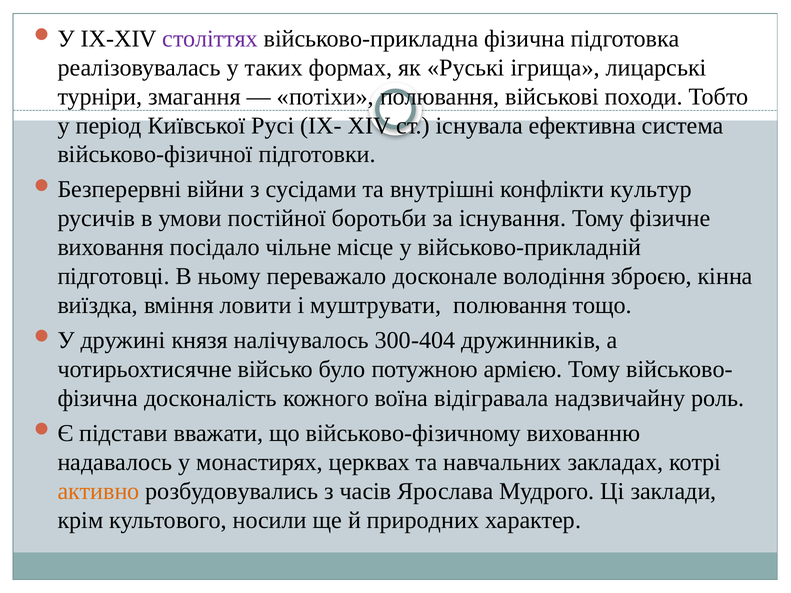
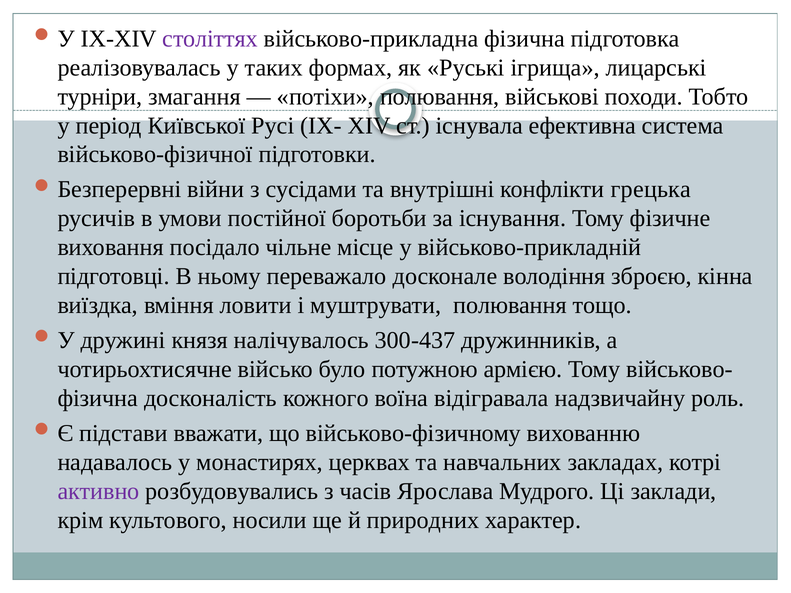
культур: культур -> грецька
300-404: 300-404 -> 300-437
активно colour: orange -> purple
